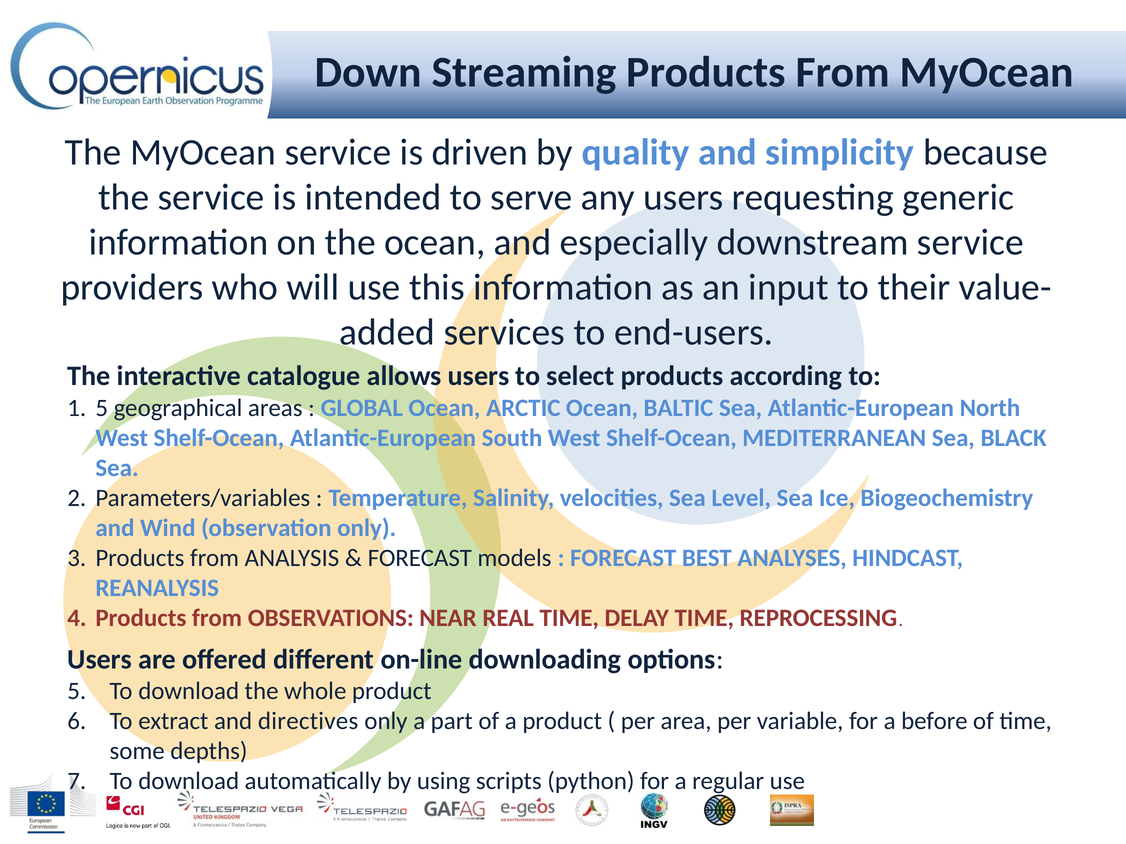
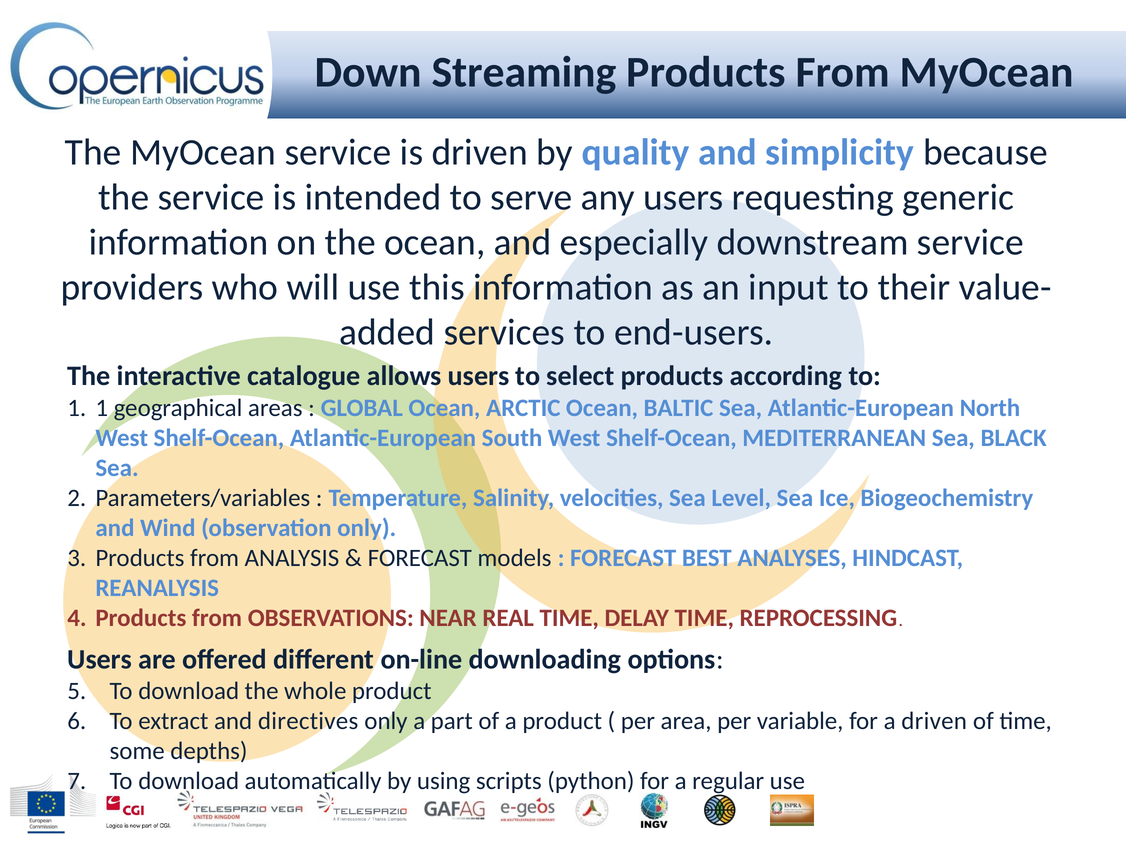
5 at (102, 408): 5 -> 1
a before: before -> driven
